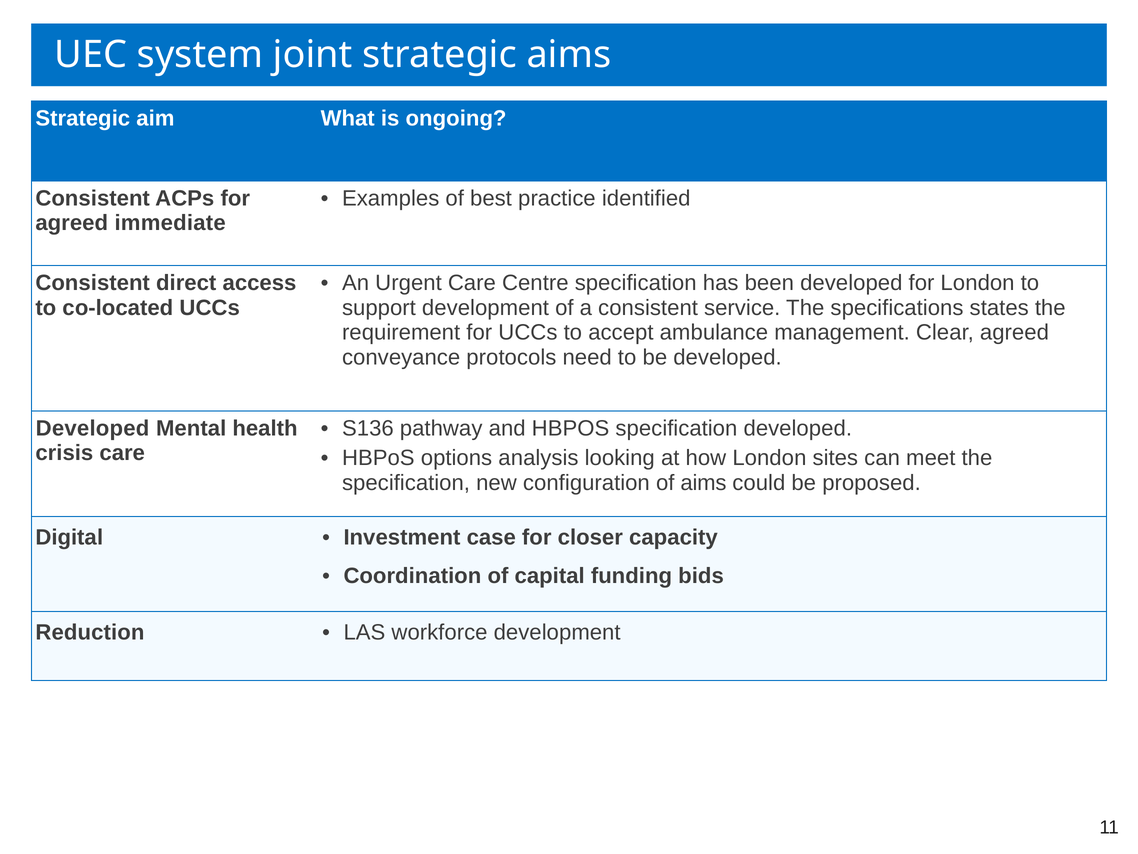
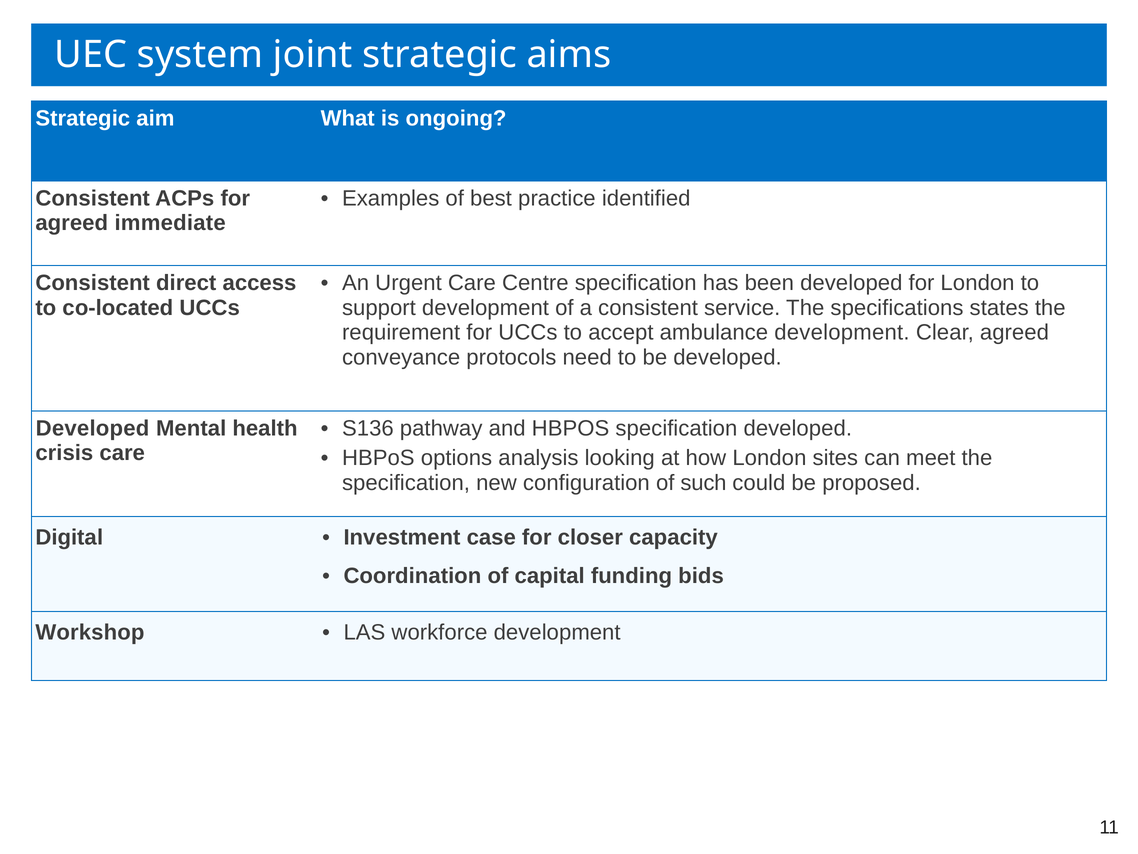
ambulance management: management -> development
of aims: aims -> such
Reduction: Reduction -> Workshop
